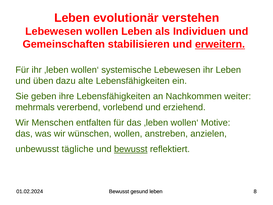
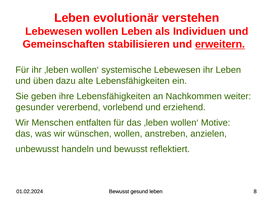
mehrmals: mehrmals -> gesunder
tägliche: tägliche -> handeln
bewusst at (131, 149) underline: present -> none
